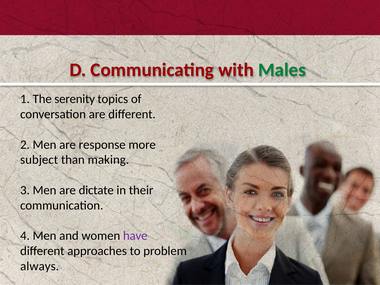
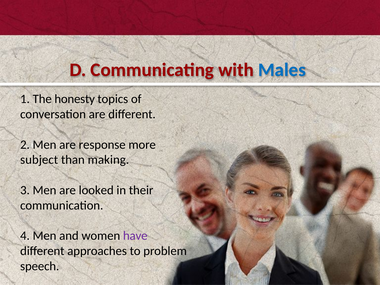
Males colour: green -> blue
serenity: serenity -> honesty
dictate: dictate -> looked
always: always -> speech
